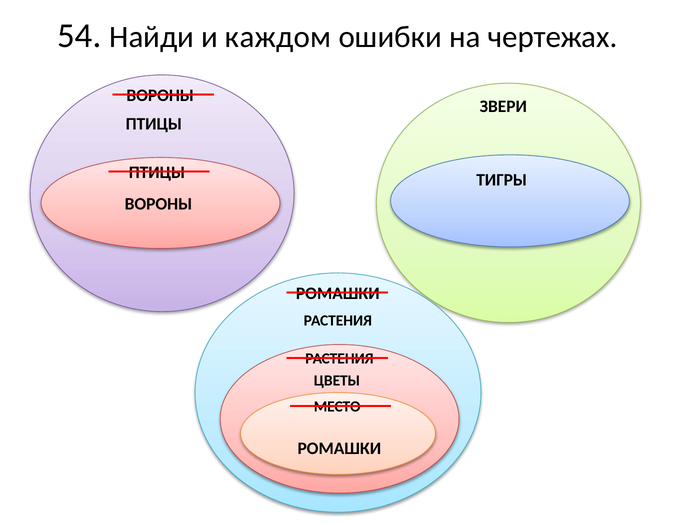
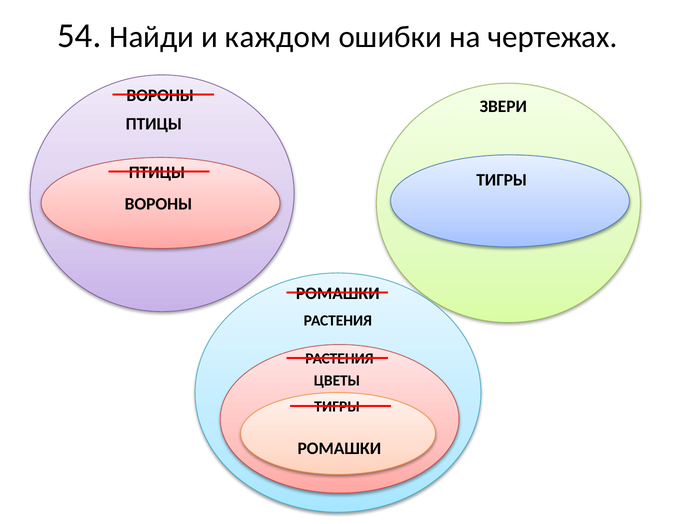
МЕСТО at (337, 406): МЕСТО -> ТИГРЫ
